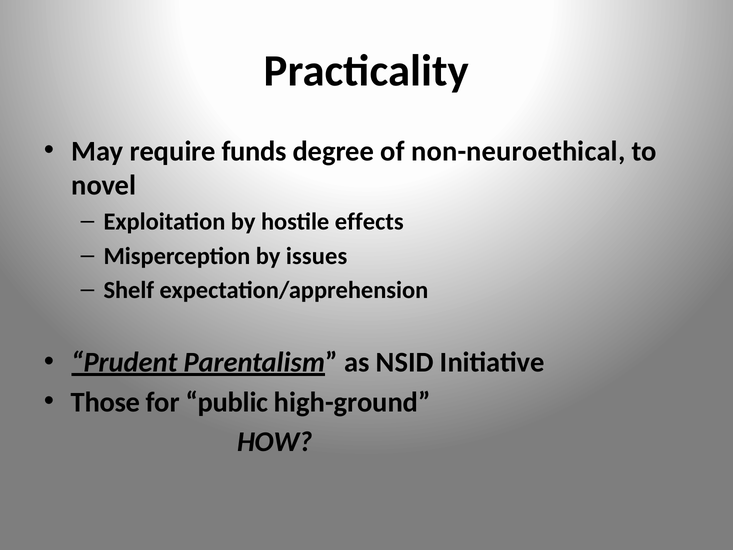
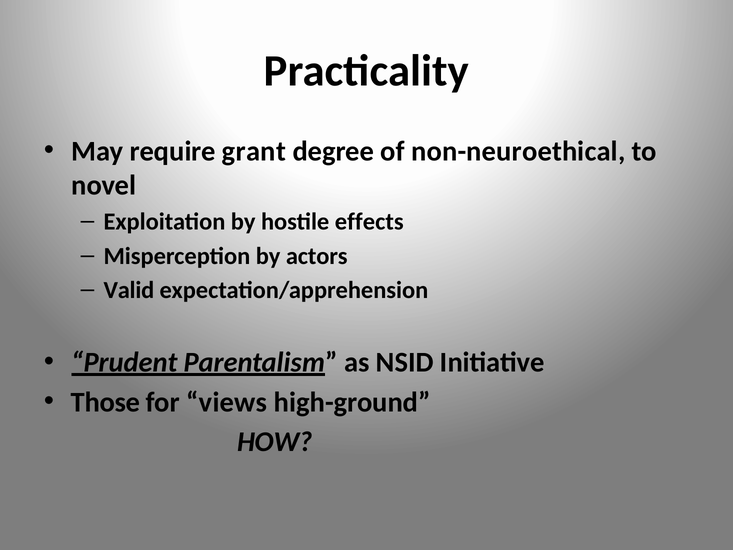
funds: funds -> grant
issues: issues -> actors
Shelf: Shelf -> Valid
public: public -> views
